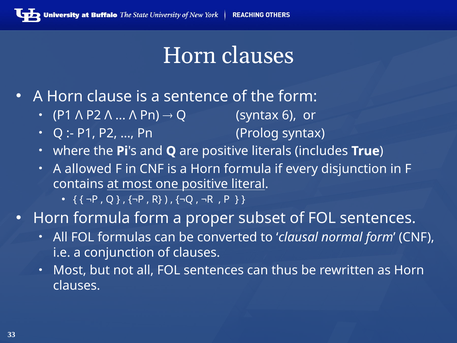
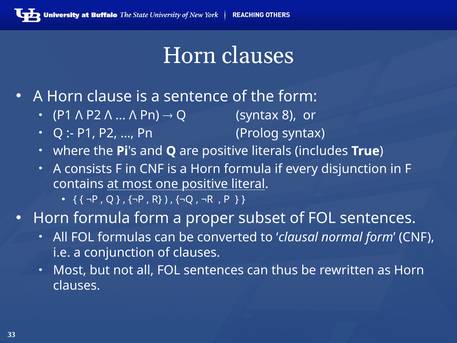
6: 6 -> 8
allowed: allowed -> consists
